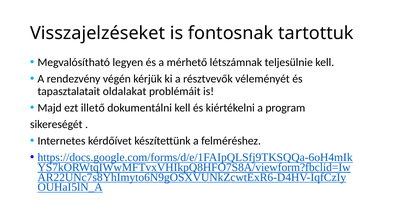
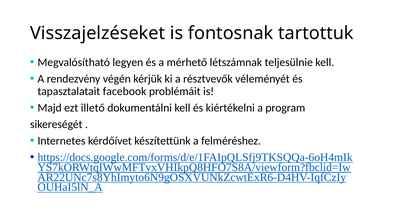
oldalakat: oldalakat -> facebook
